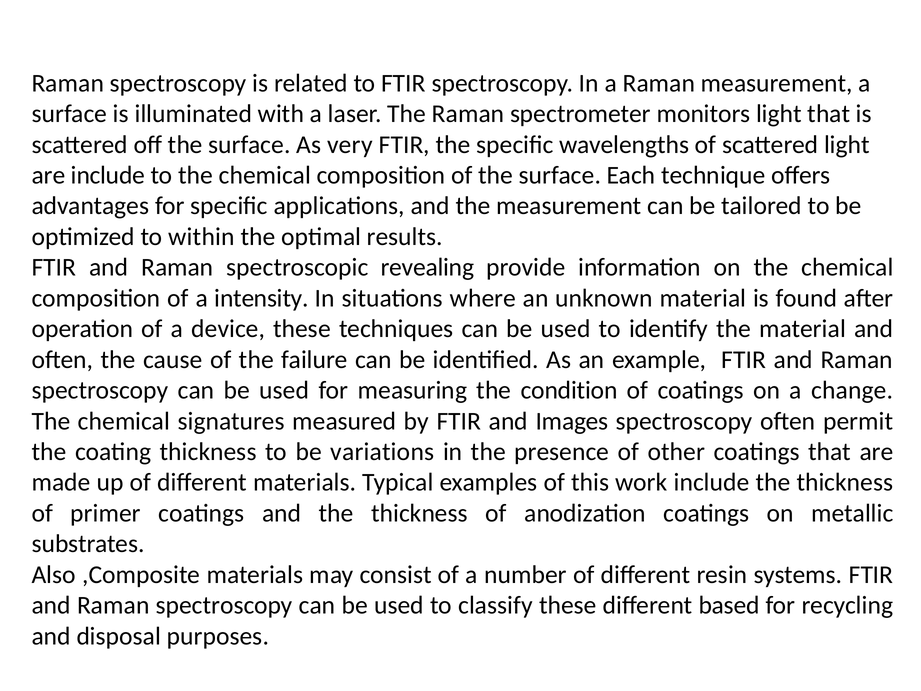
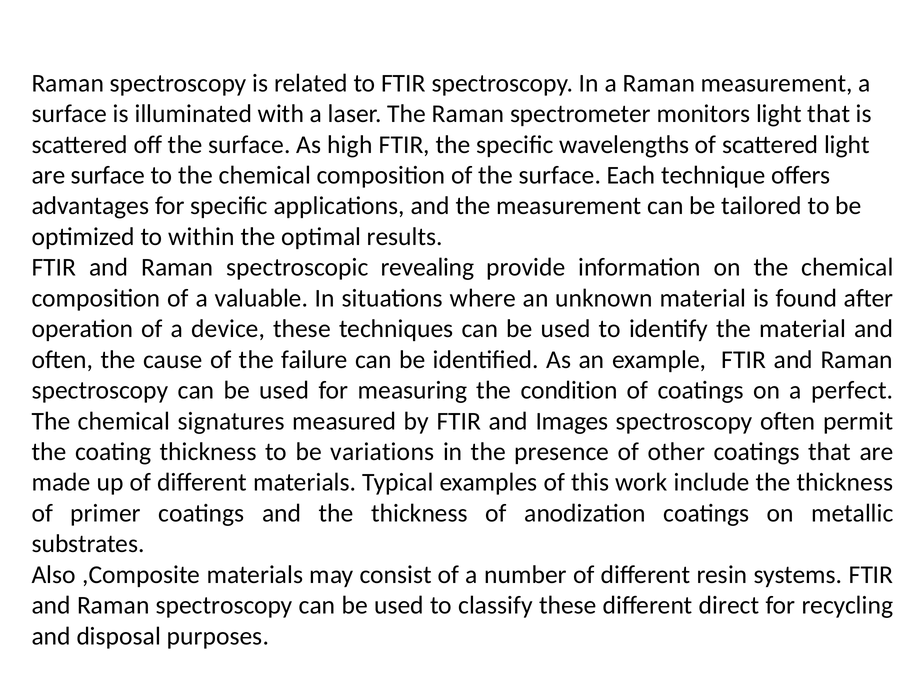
very: very -> high
are include: include -> surface
intensity: intensity -> valuable
change: change -> perfect
based: based -> direct
